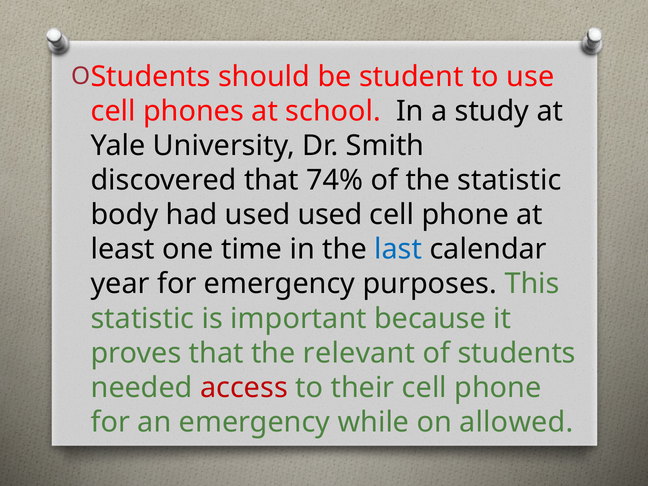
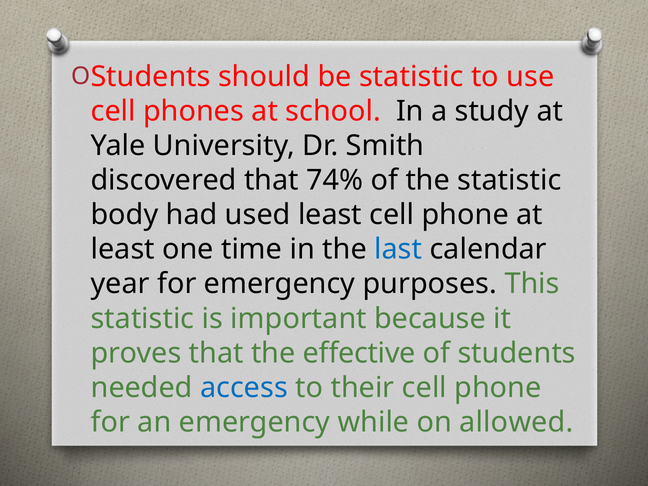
be student: student -> statistic
used used: used -> least
relevant: relevant -> effective
access colour: red -> blue
